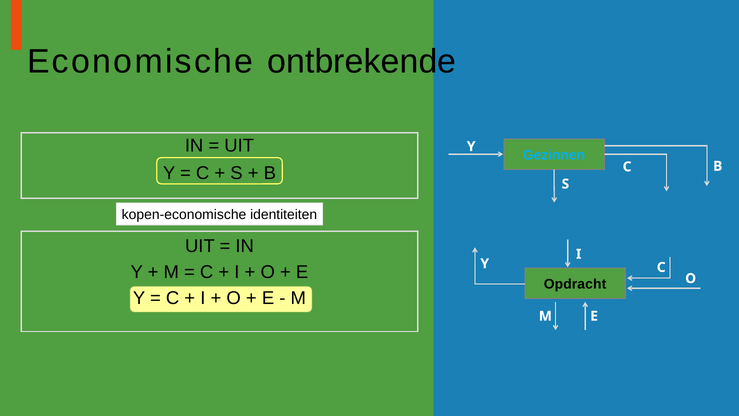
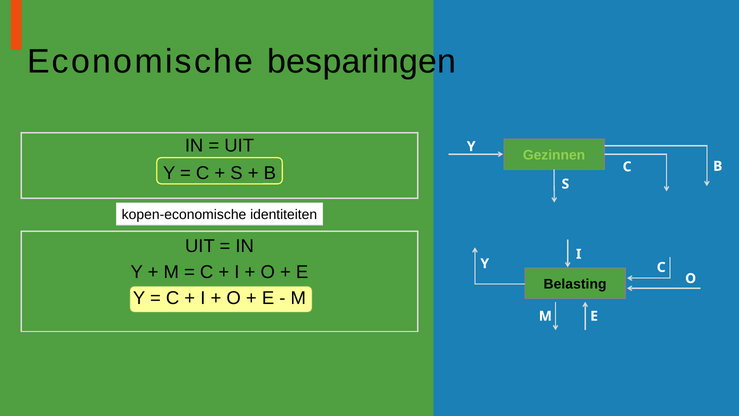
ontbrekende: ontbrekende -> besparingen
Gezinnen colour: light blue -> light green
Opdracht: Opdracht -> Belasting
